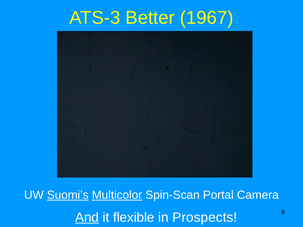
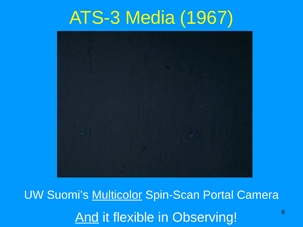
Better: Better -> Media
Suomi’s underline: present -> none
Prospects: Prospects -> Observing
